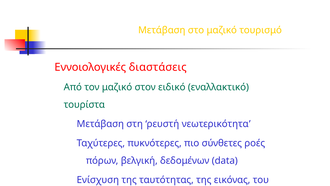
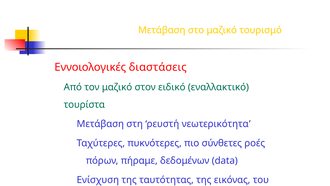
βελγική: βελγική -> πήραμε
